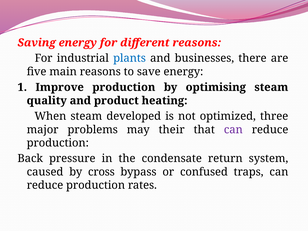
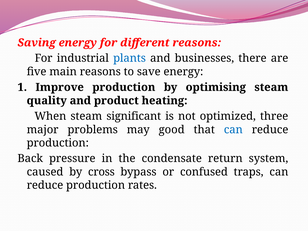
developed: developed -> significant
their: their -> good
can at (233, 130) colour: purple -> blue
